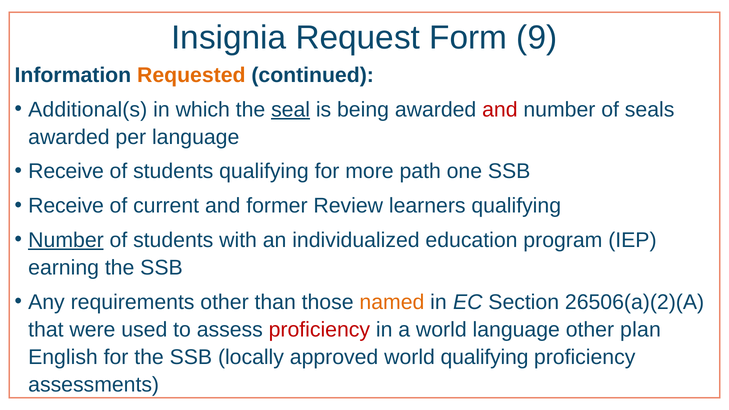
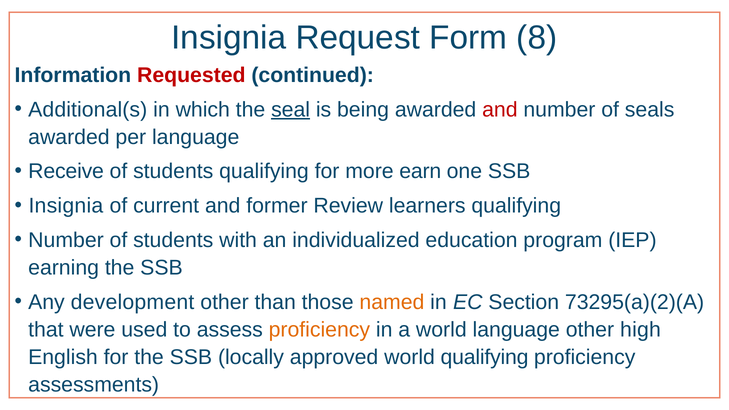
9: 9 -> 8
Requested colour: orange -> red
path: path -> earn
Receive at (66, 206): Receive -> Insignia
Number at (66, 240) underline: present -> none
requirements: requirements -> development
26506(a)(2)(A: 26506(a)(2)(A -> 73295(a)(2)(A
proficiency at (319, 330) colour: red -> orange
plan: plan -> high
